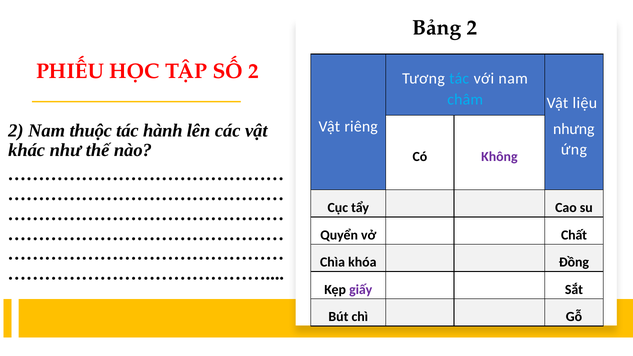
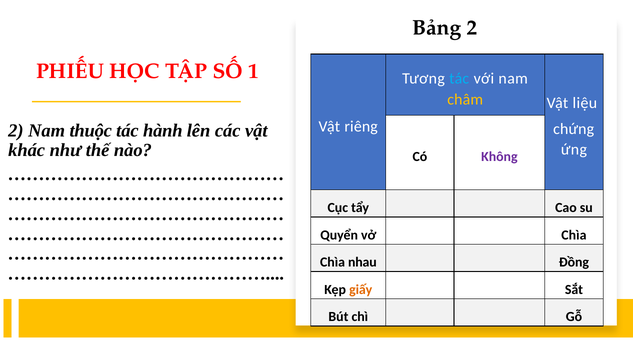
SỐ 2: 2 -> 1
châm colour: light blue -> yellow
nhưng: nhưng -> chứng
vở Chất: Chất -> Chìa
khóa: khóa -> nhau
giấy colour: purple -> orange
